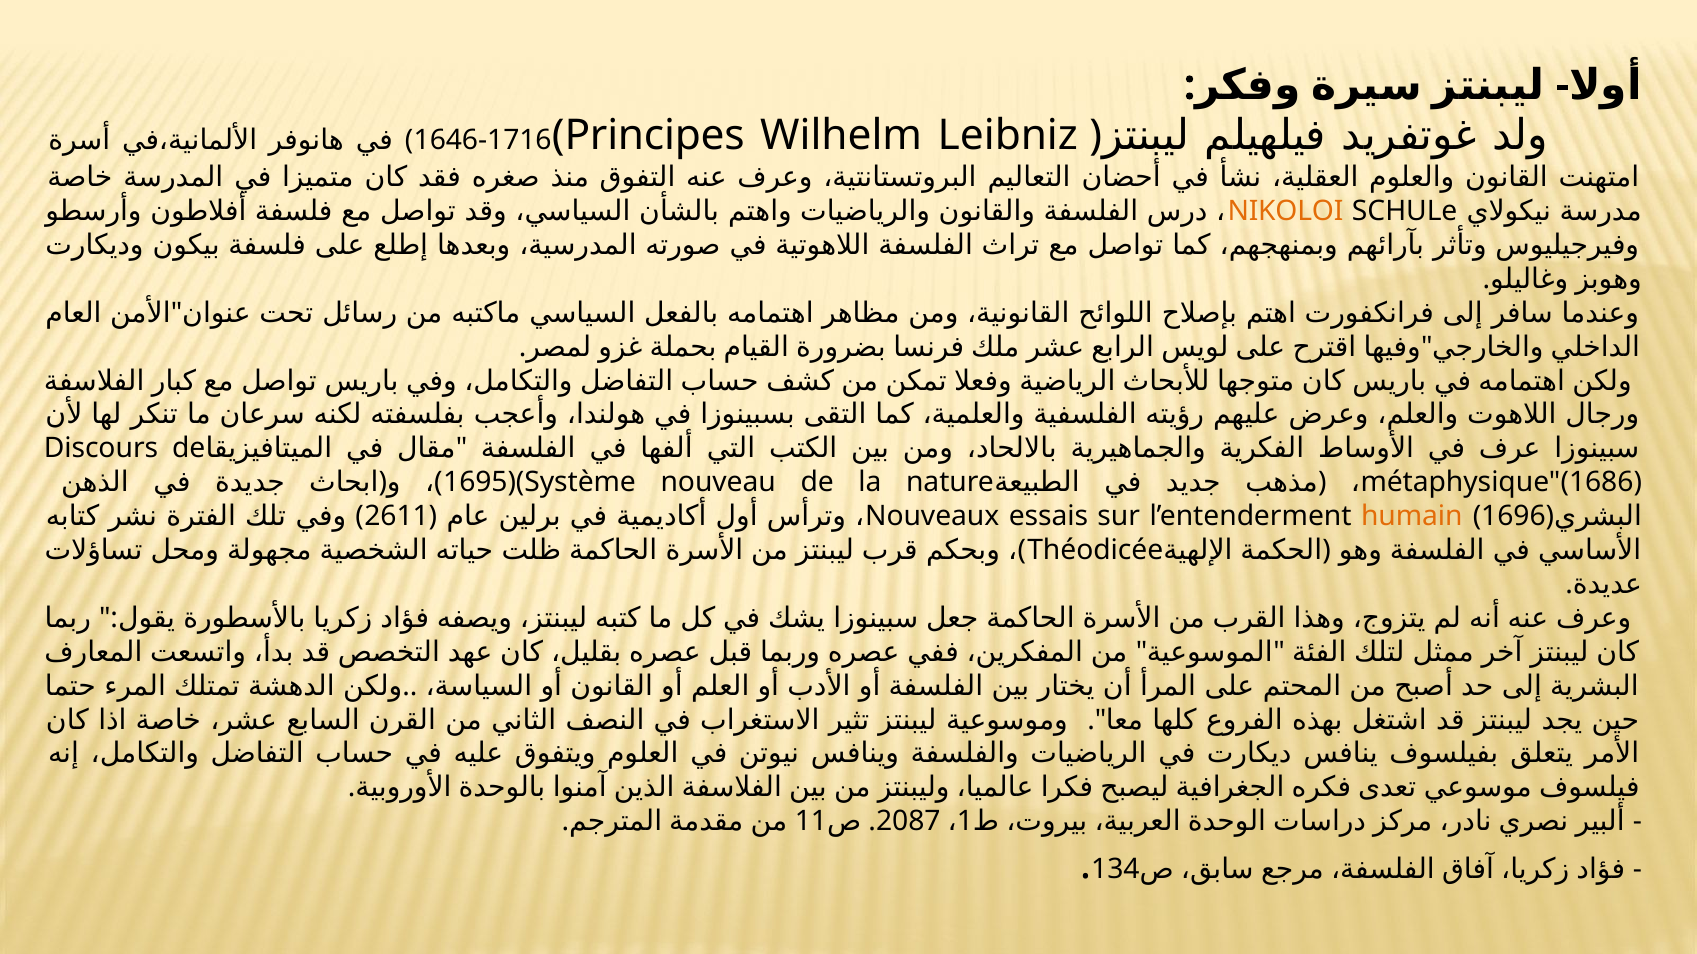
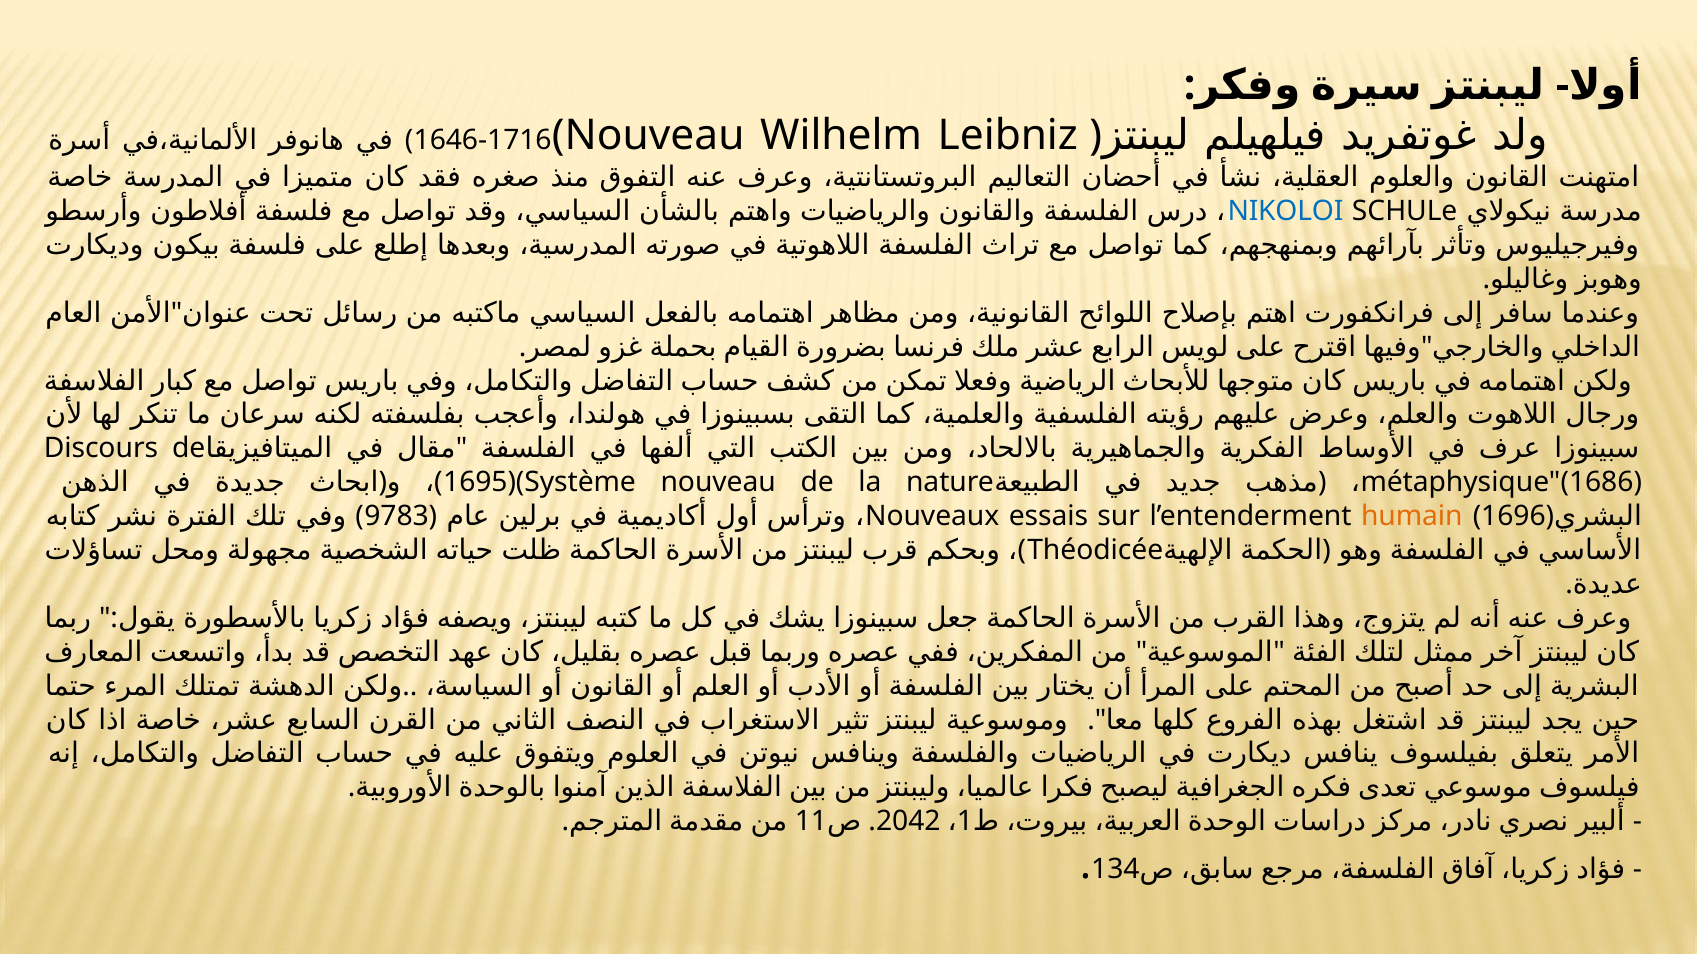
Principes at (655, 136): Principes -> Nouveau
NIKOLOI colour: orange -> blue
2611: 2611 -> 9783
2087: 2087 -> 2042
